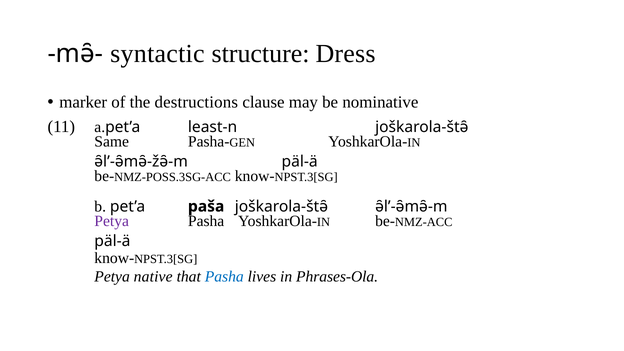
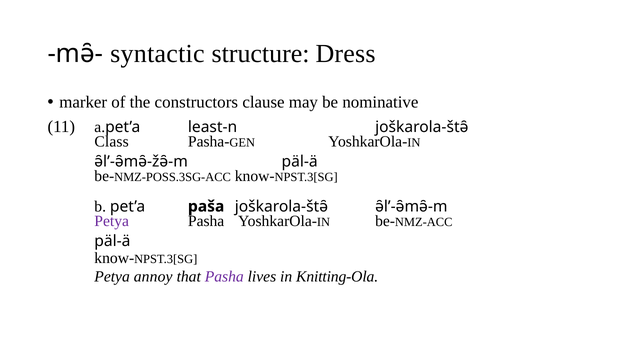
destructions: destructions -> constructors
Same: Same -> Class
native: native -> annoy
Pasha at (224, 277) colour: blue -> purple
Phrases-Ola: Phrases-Ola -> Knitting-Ola
